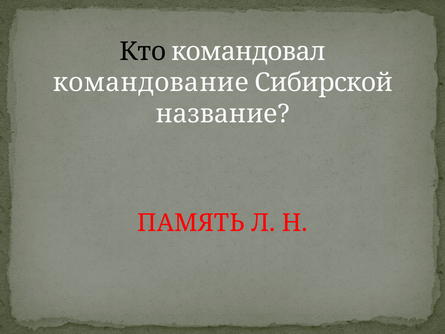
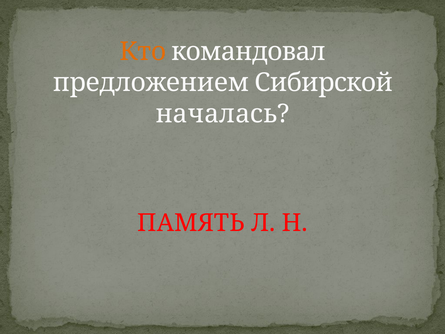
Кто colour: black -> orange
командование: командование -> предложением
название: название -> началась
